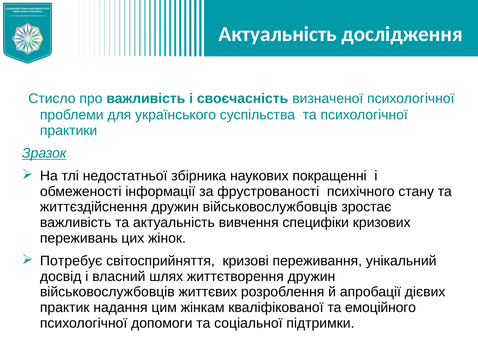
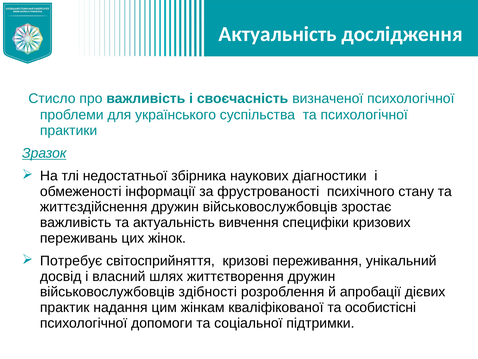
покращенні: покращенні -> діагностики
життєвих: життєвих -> здібності
емоційного: емоційного -> особистісні
